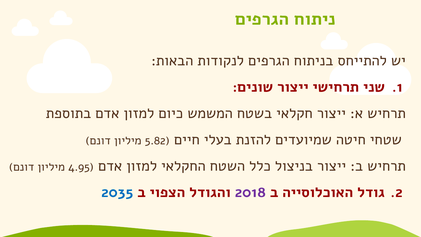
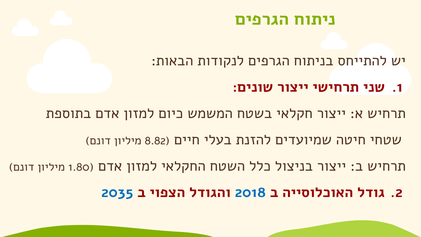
5.82: 5.82 -> 8.82
4.95: 4.95 -> 1.80
2018 colour: purple -> blue
